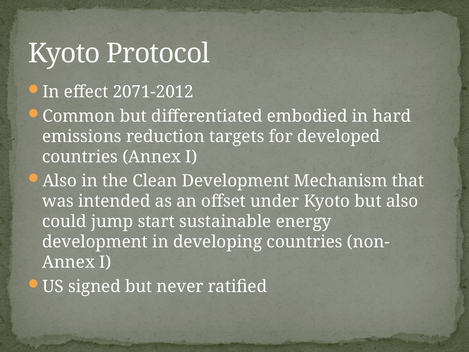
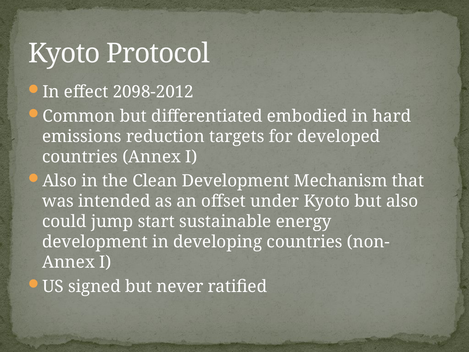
2071-2012: 2071-2012 -> 2098-2012
